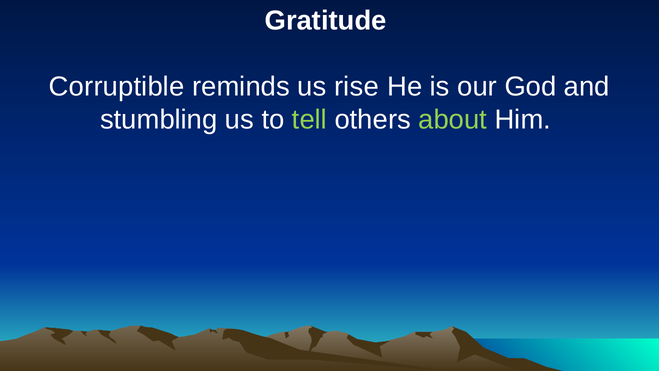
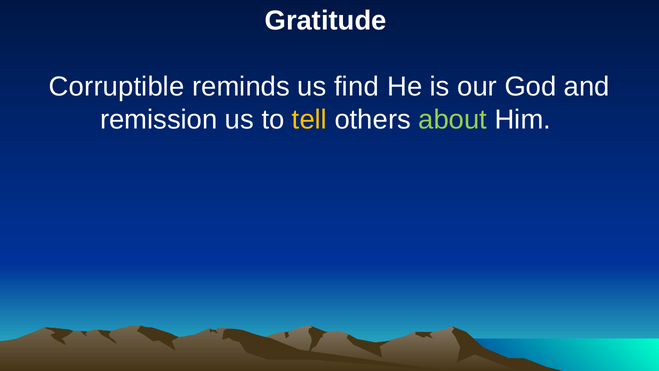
rise: rise -> find
stumbling: stumbling -> remission
tell colour: light green -> yellow
